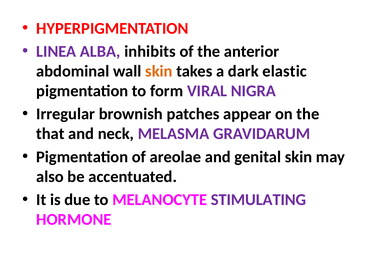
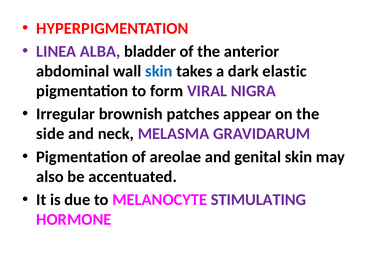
inhibits: inhibits -> bladder
skin at (159, 71) colour: orange -> blue
that: that -> side
